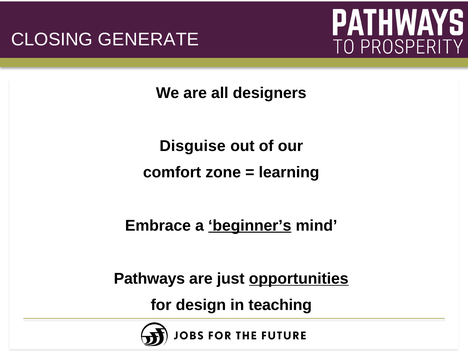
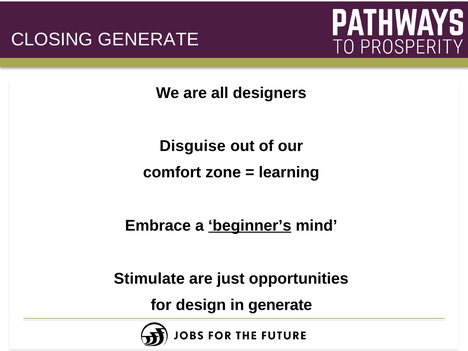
Pathways: Pathways -> Stimulate
opportunities underline: present -> none
in teaching: teaching -> generate
